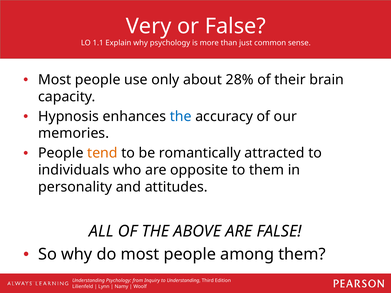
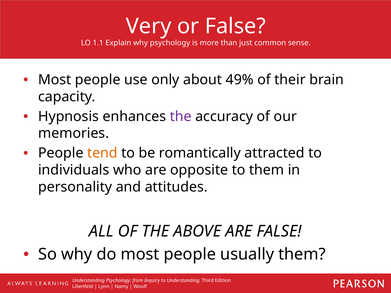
28%: 28% -> 49%
the at (181, 117) colour: blue -> purple
among: among -> usually
